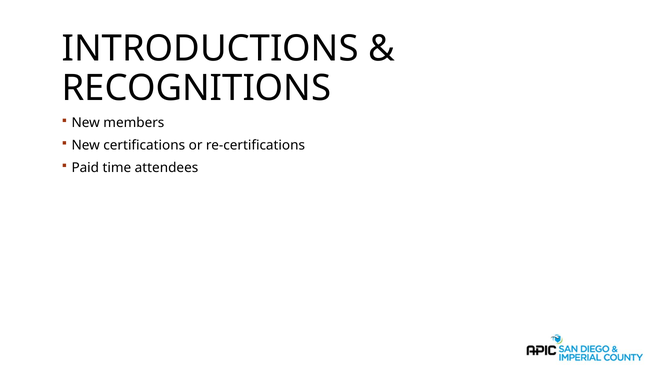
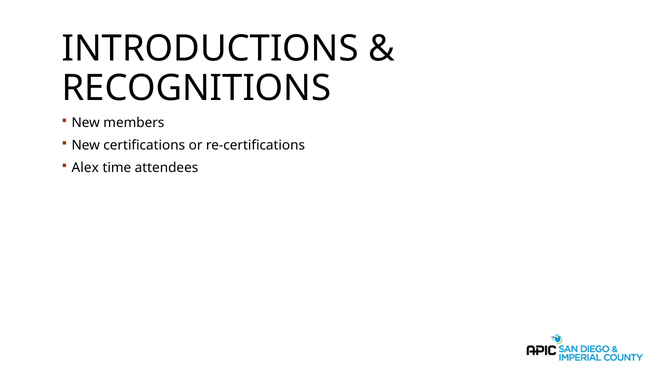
Paid: Paid -> Alex
